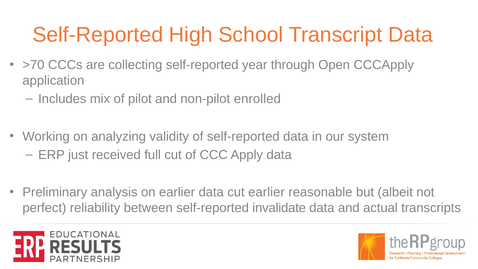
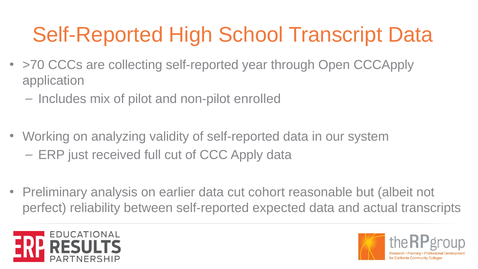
cut earlier: earlier -> cohort
invalidate: invalidate -> expected
